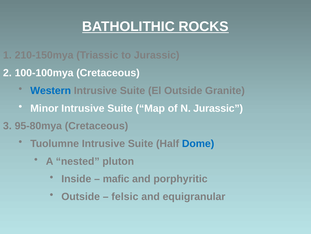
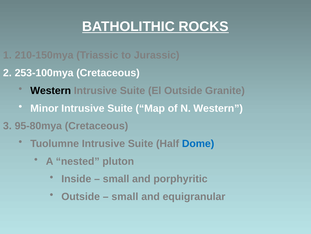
100-100mya: 100-100mya -> 253-100mya
Western at (51, 90) colour: blue -> black
N Jurassic: Jurassic -> Western
mafic at (116, 178): mafic -> small
felsic at (125, 196): felsic -> small
